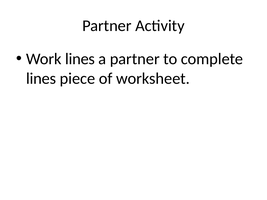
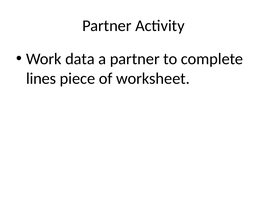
Work lines: lines -> data
